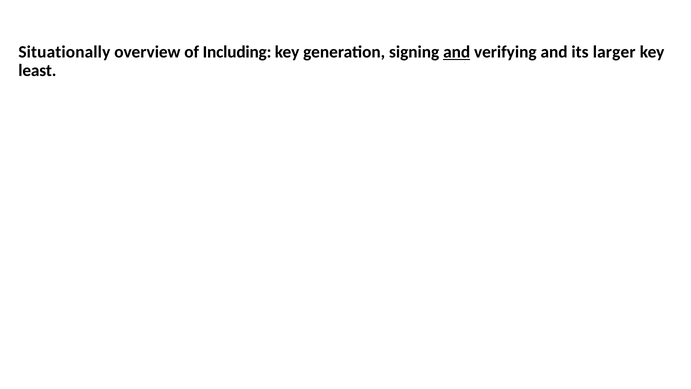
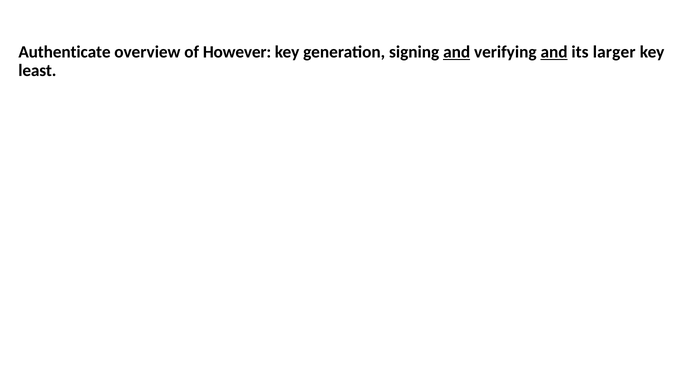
Situationally: Situationally -> Authenticate
Including: Including -> However
and at (554, 52) underline: none -> present
